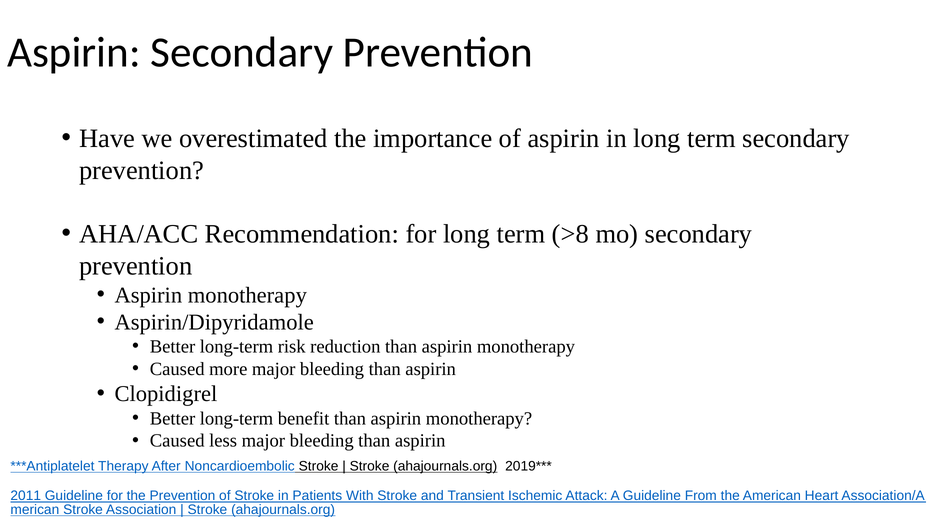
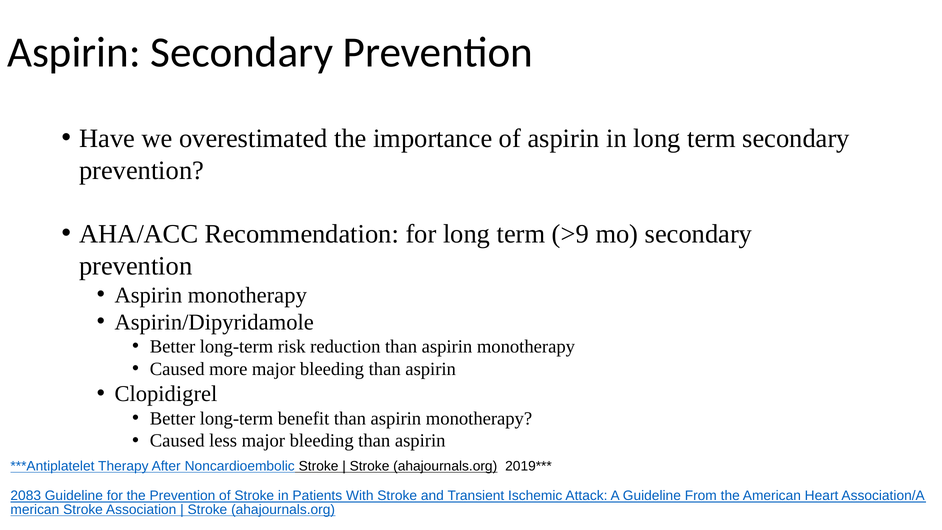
>8: >8 -> >9
2011: 2011 -> 2083
